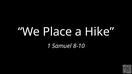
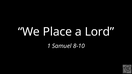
Hike: Hike -> Lord
